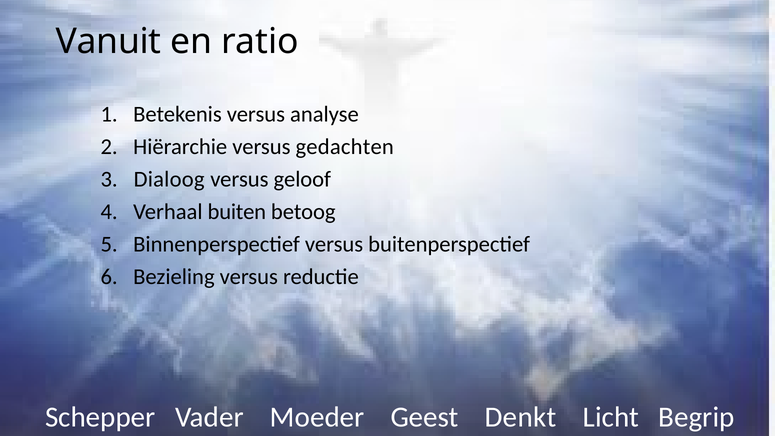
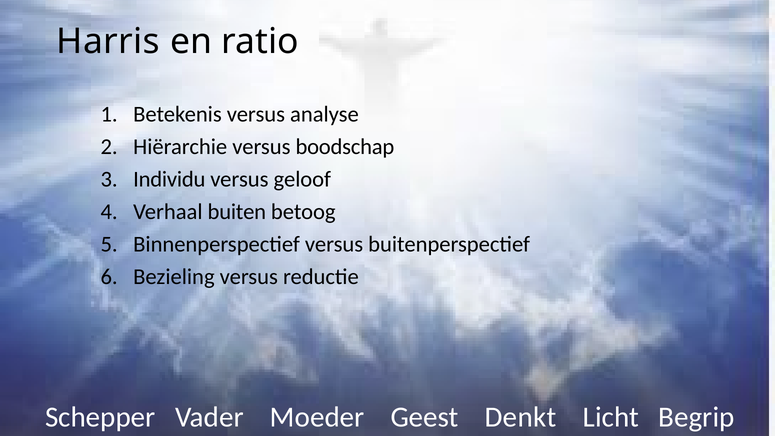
Vanuit: Vanuit -> Harris
gedachten: gedachten -> boodschap
Dialoog: Dialoog -> Individu
